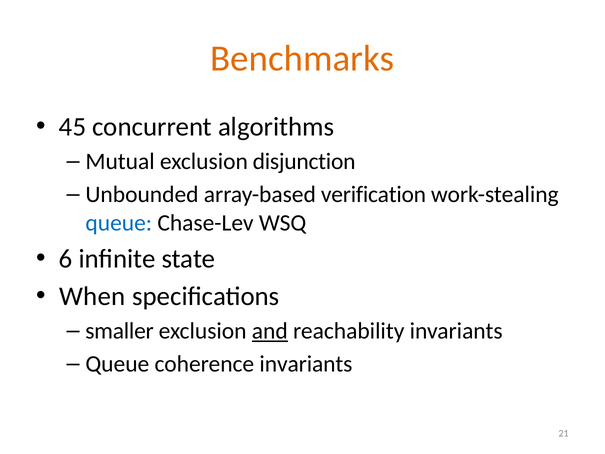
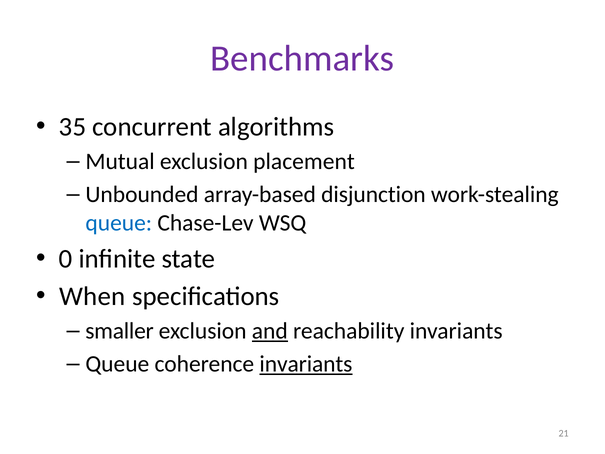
Benchmarks colour: orange -> purple
45: 45 -> 35
disjunction: disjunction -> placement
verification: verification -> disjunction
6: 6 -> 0
invariants at (306, 364) underline: none -> present
